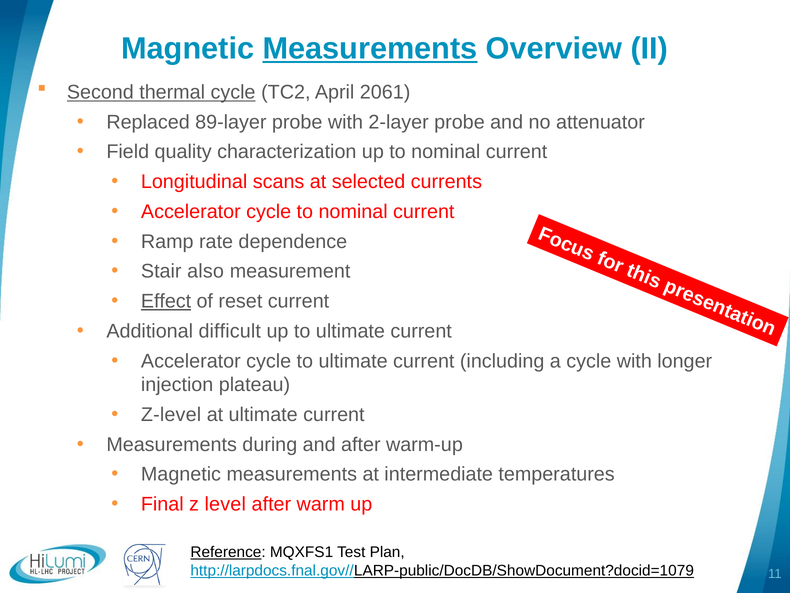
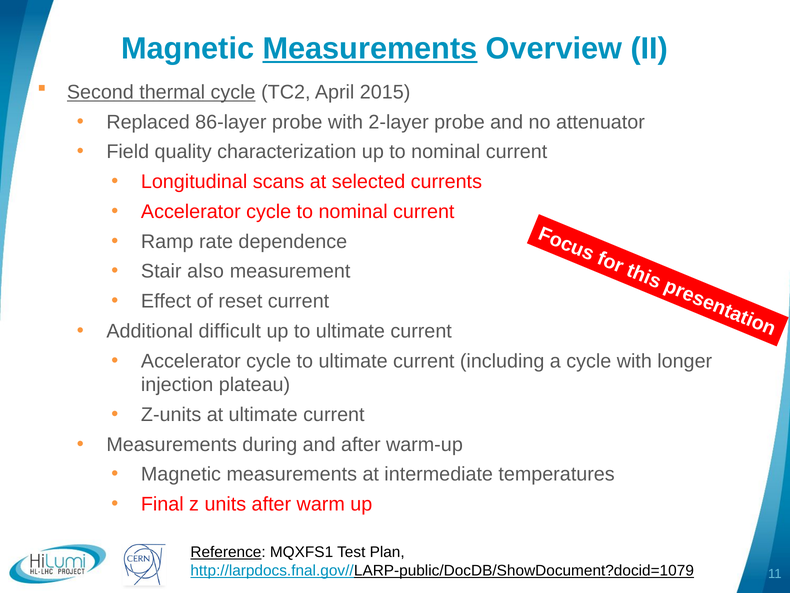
2061: 2061 -> 2015
89-layer: 89-layer -> 86-layer
Effect underline: present -> none
Z-level: Z-level -> Z-units
level: level -> units
